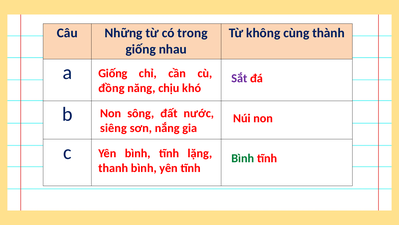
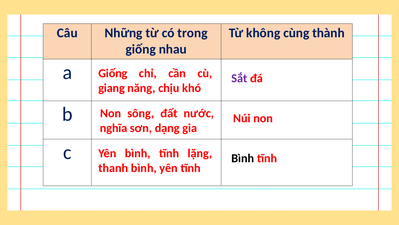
đồng: đồng -> giang
siêng: siêng -> nghĩa
nắng: nắng -> dạng
Bình at (243, 158) colour: green -> black
